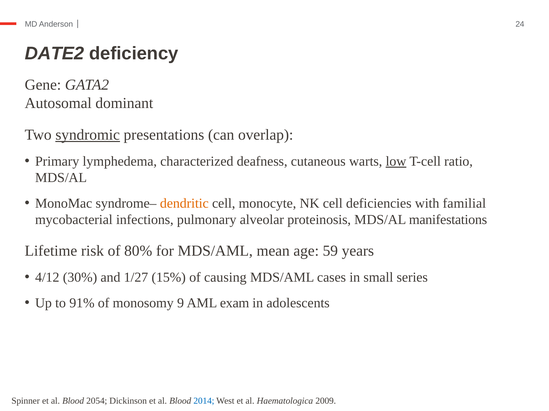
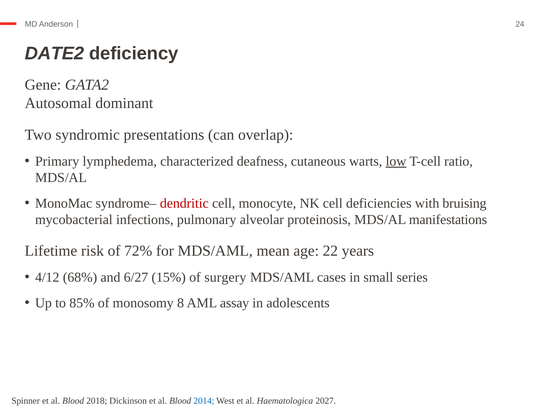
syndromic underline: present -> none
dendritic colour: orange -> red
familial: familial -> bruising
80%: 80% -> 72%
59: 59 -> 22
30%: 30% -> 68%
1/27: 1/27 -> 6/27
causing: causing -> surgery
91%: 91% -> 85%
9: 9 -> 8
exam: exam -> assay
2054: 2054 -> 2018
2009: 2009 -> 2027
